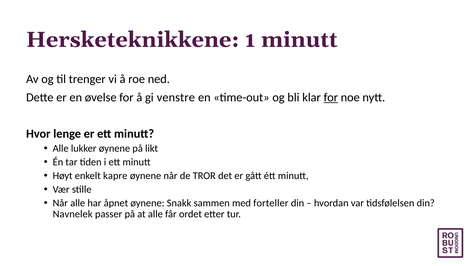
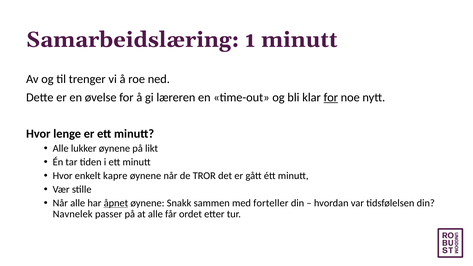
Hersketeknikkene: Hersketeknikkene -> Samarbeidslæring
venstre: venstre -> læreren
Høyt at (63, 176): Høyt -> Hvor
åpnet underline: none -> present
